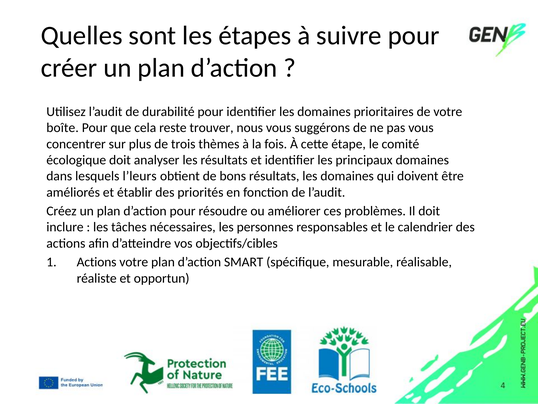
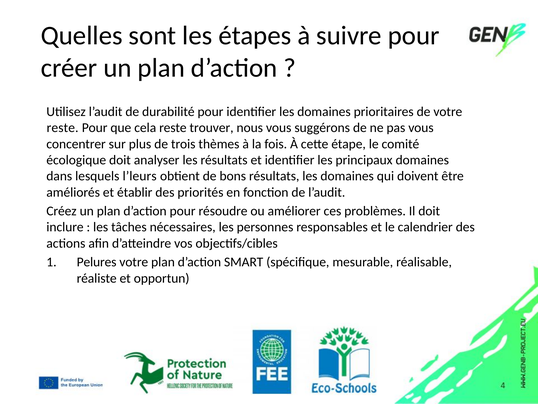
boîte at (63, 128): boîte -> reste
Actions at (97, 262): Actions -> Pelures
